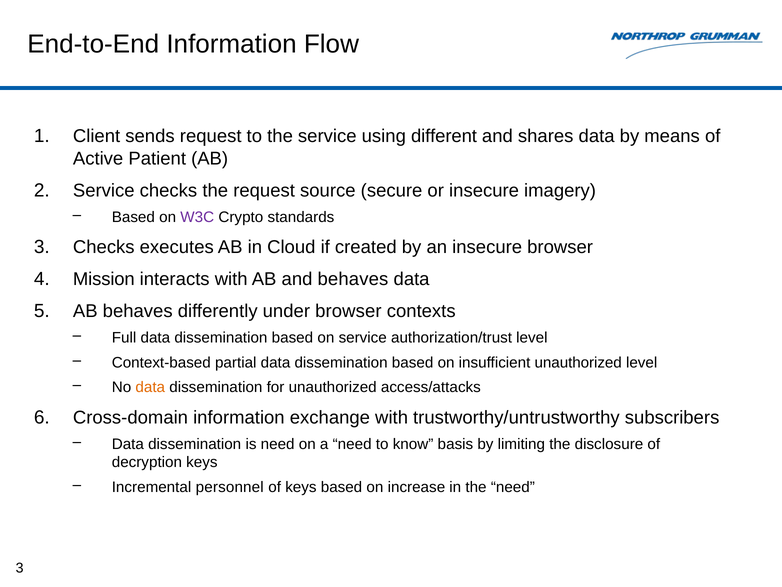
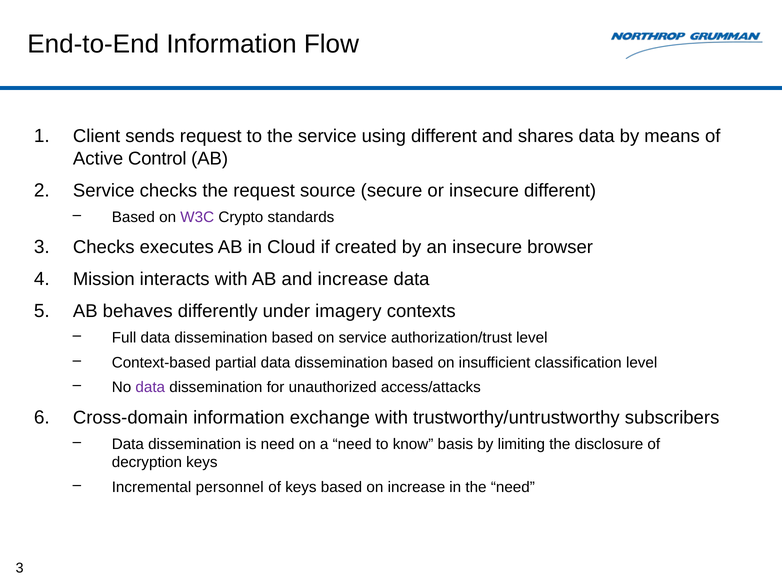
Patient: Patient -> Control
insecure imagery: imagery -> different
and behaves: behaves -> increase
under browser: browser -> imagery
insufficient unauthorized: unauthorized -> classification
data at (150, 387) colour: orange -> purple
